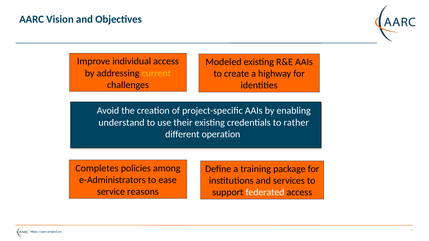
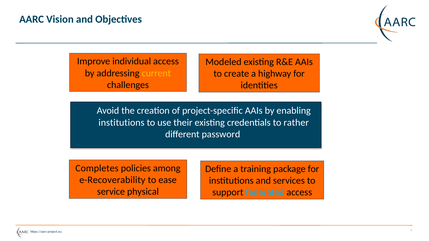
understand at (122, 123): understand -> institutions
operation: operation -> password
e-Administrators: e-Administrators -> e-Recoverability
reasons: reasons -> physical
federated colour: white -> light blue
